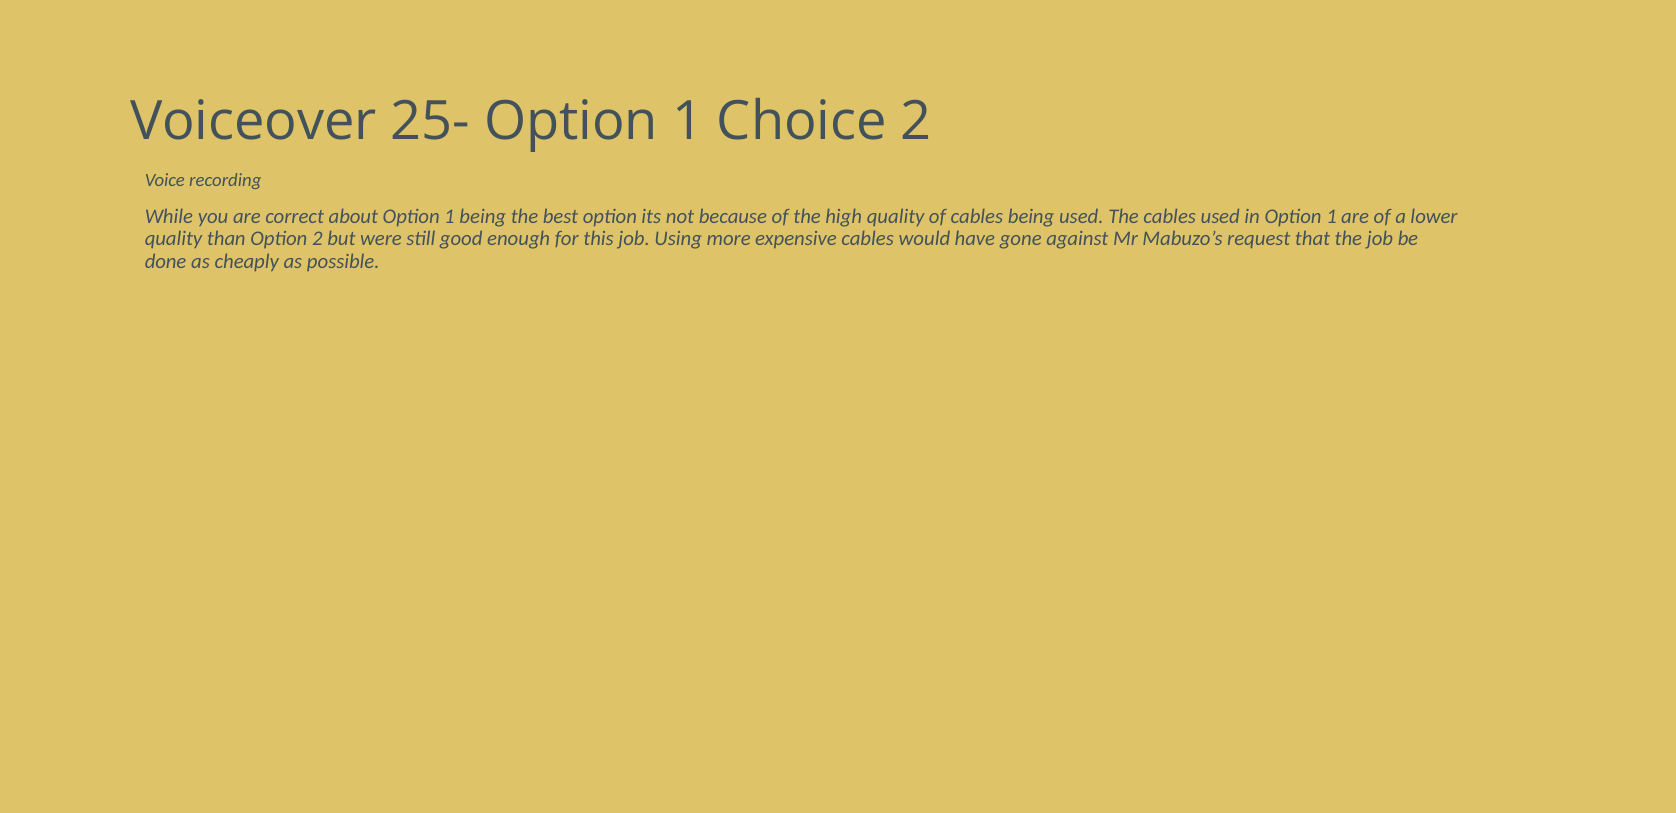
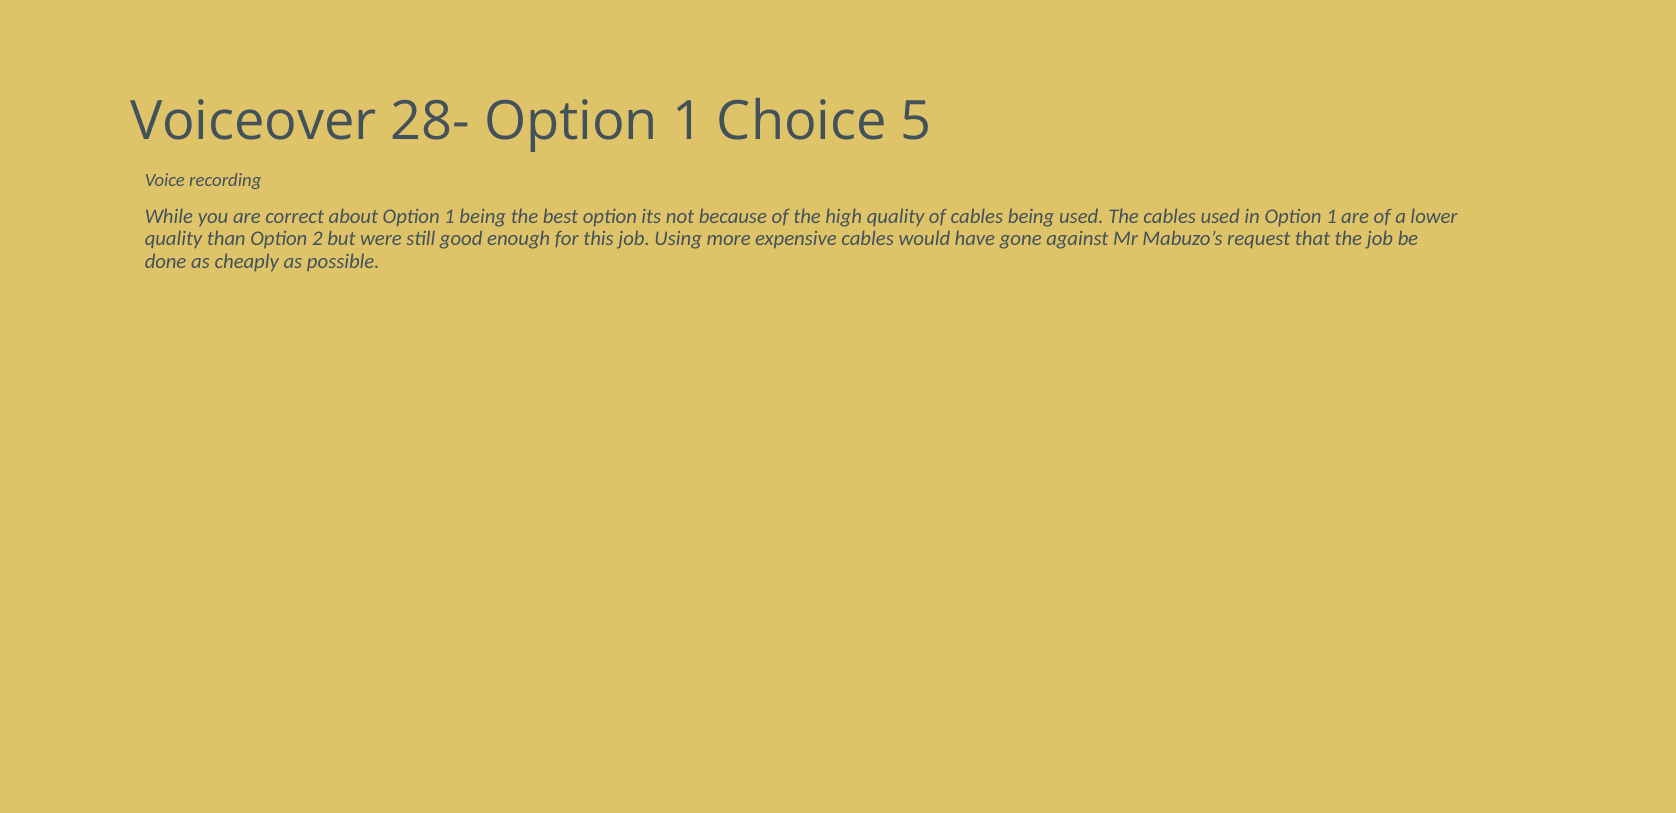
25-: 25- -> 28-
Choice 2: 2 -> 5
